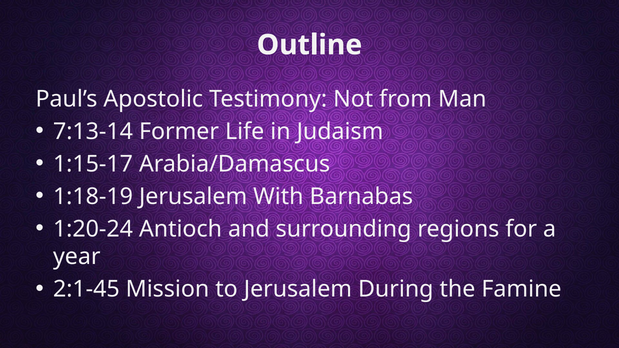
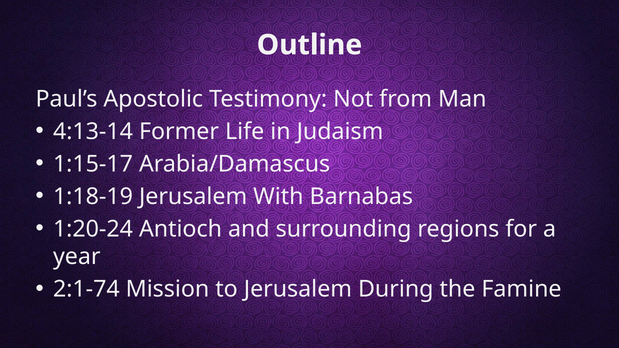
7:13-14: 7:13-14 -> 4:13-14
2:1-45: 2:1-45 -> 2:1-74
